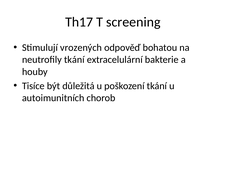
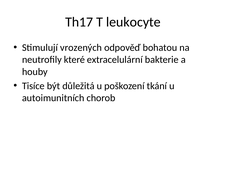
screening: screening -> leukocyte
neutrofily tkání: tkání -> které
